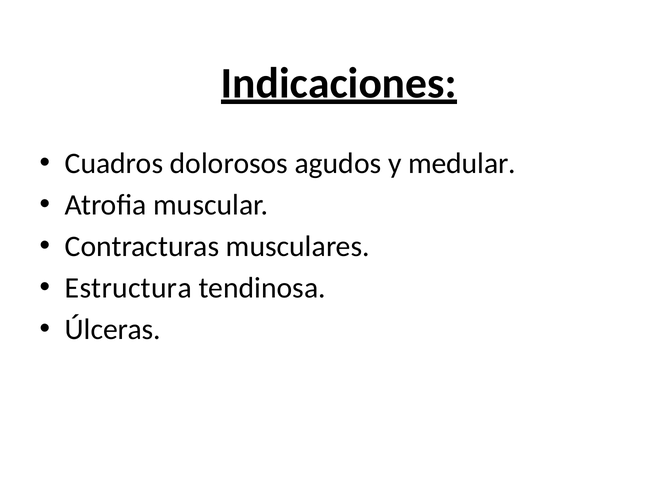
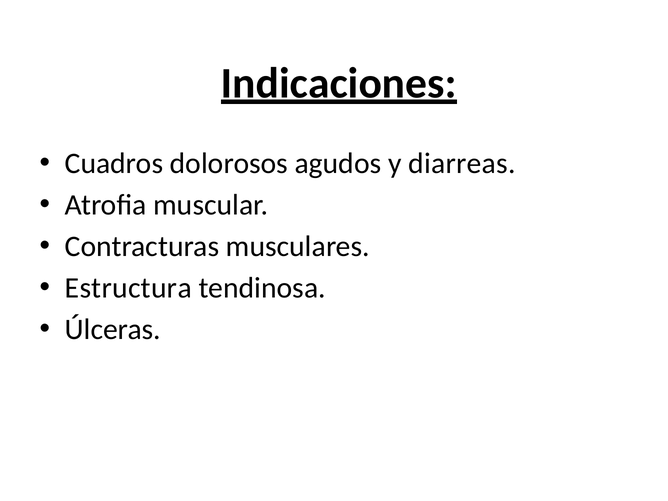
medular: medular -> diarreas
